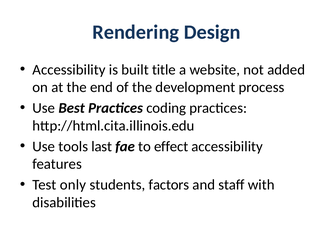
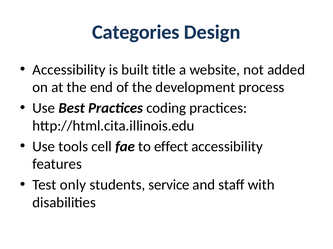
Rendering: Rendering -> Categories
last: last -> cell
factors: factors -> service
